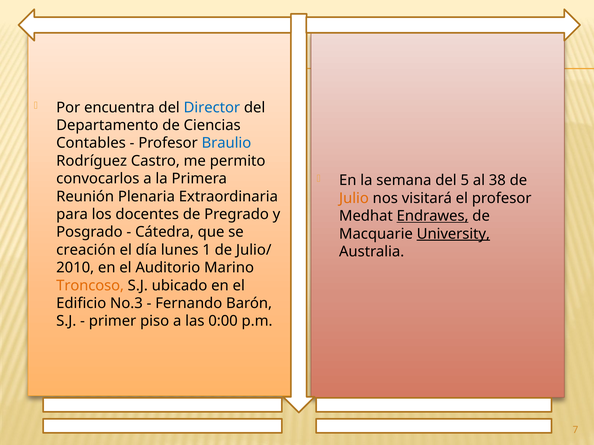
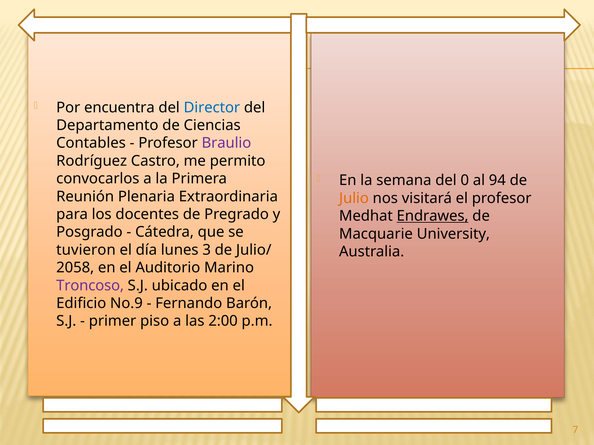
Braulio colour: blue -> purple
5: 5 -> 0
38: 38 -> 94
University underline: present -> none
creación: creación -> tuvieron
1: 1 -> 3
2010: 2010 -> 2058
Troncoso colour: orange -> purple
No.3: No.3 -> No.9
0:00: 0:00 -> 2:00
